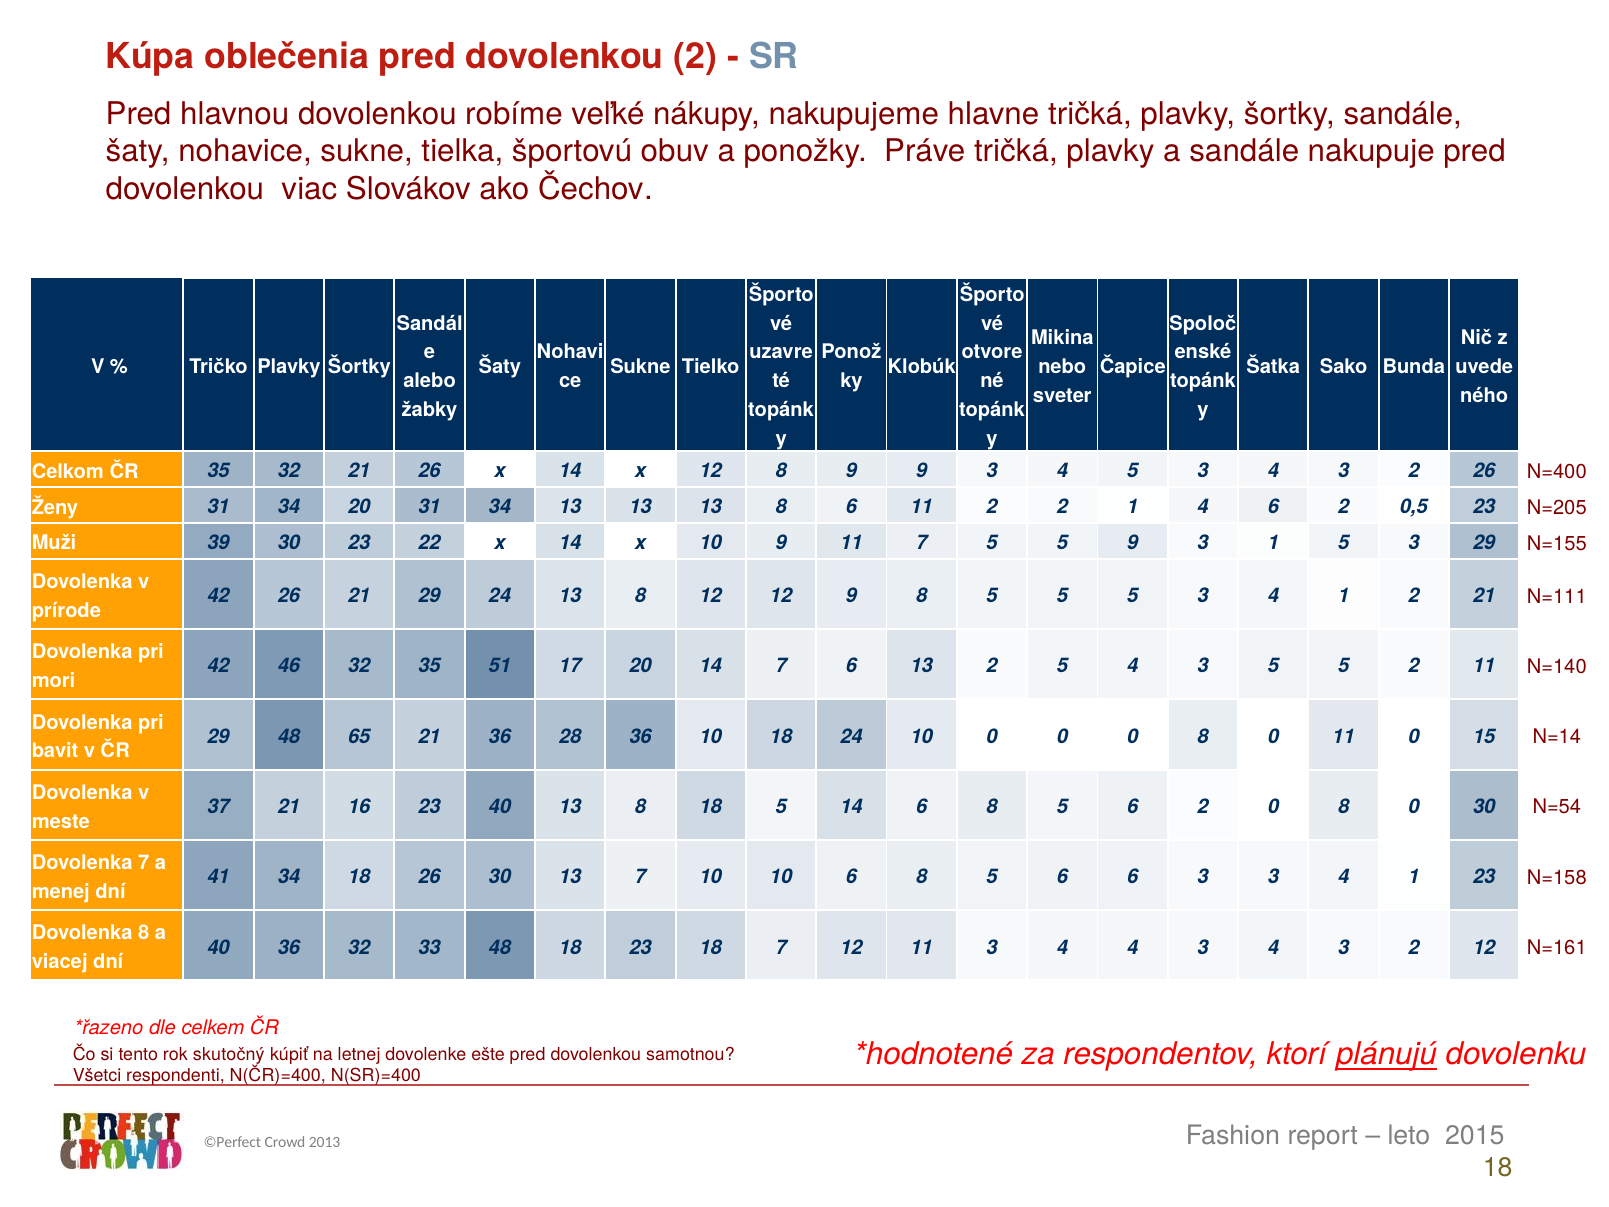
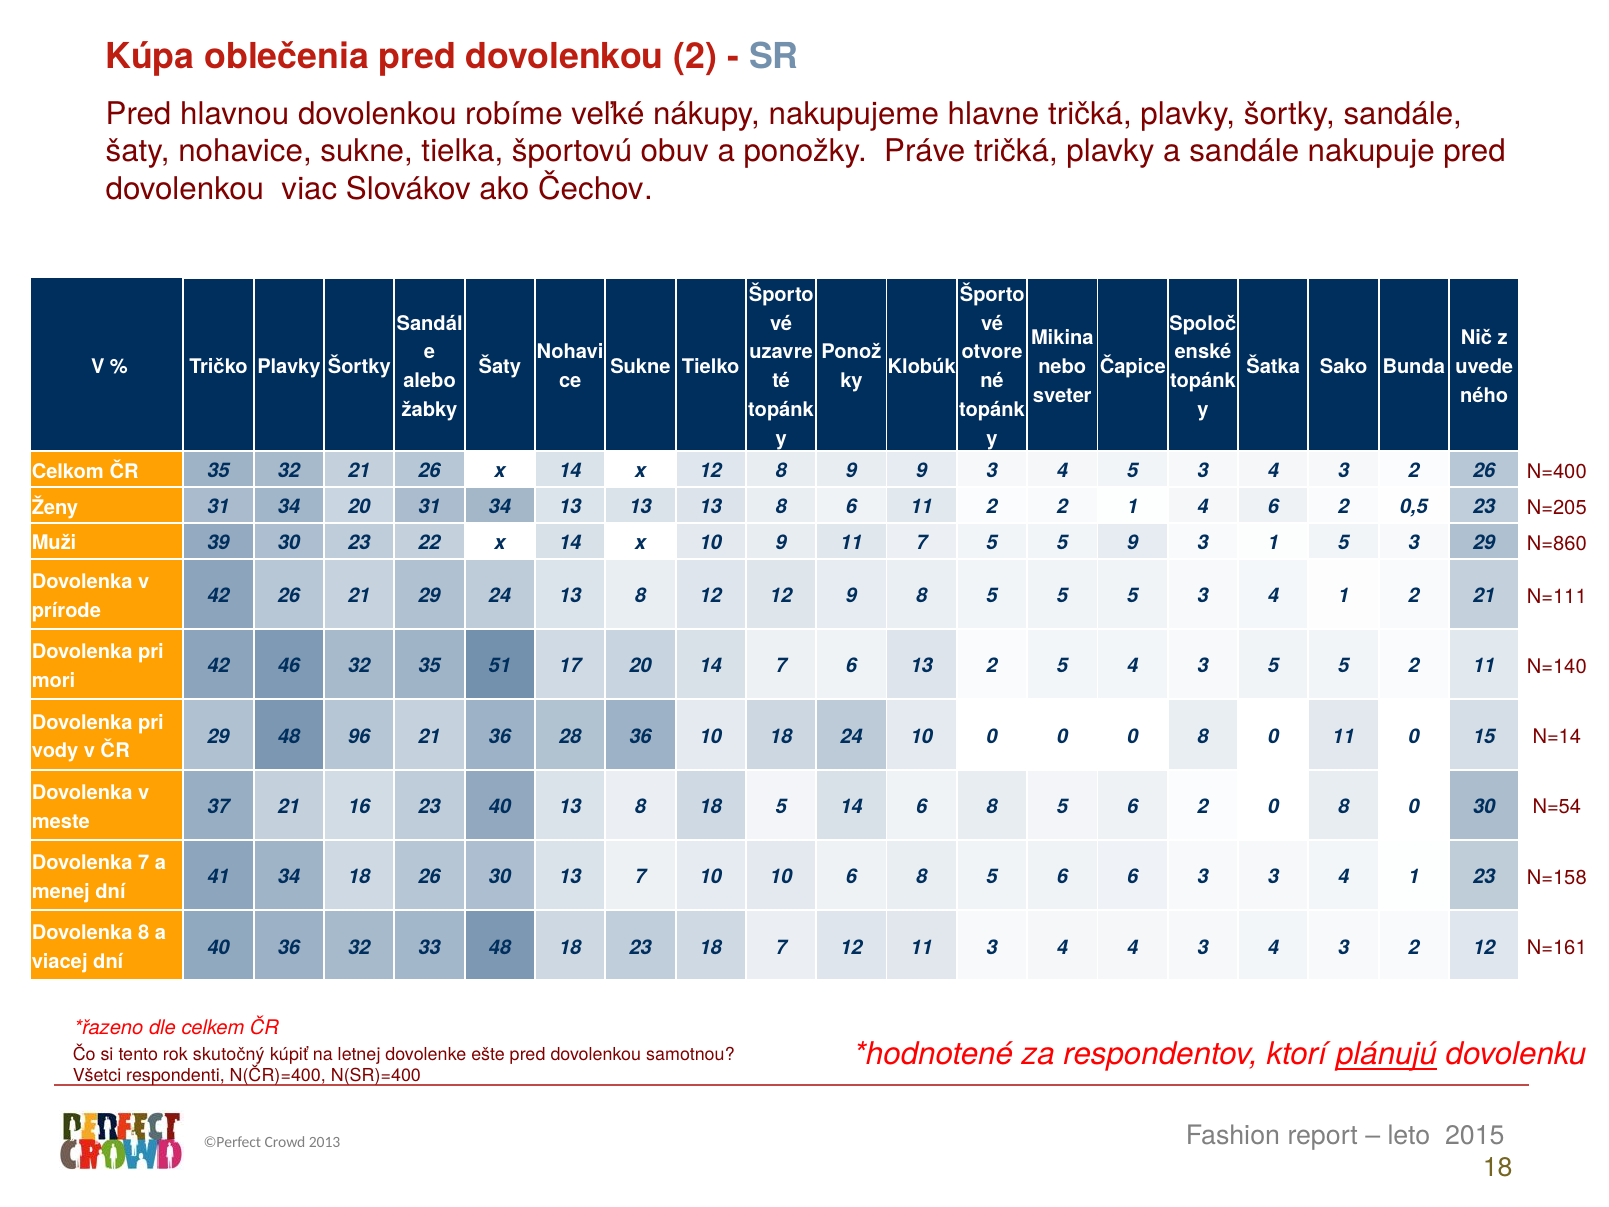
N=155: N=155 -> N=860
65: 65 -> 96
bavit: bavit -> vody
